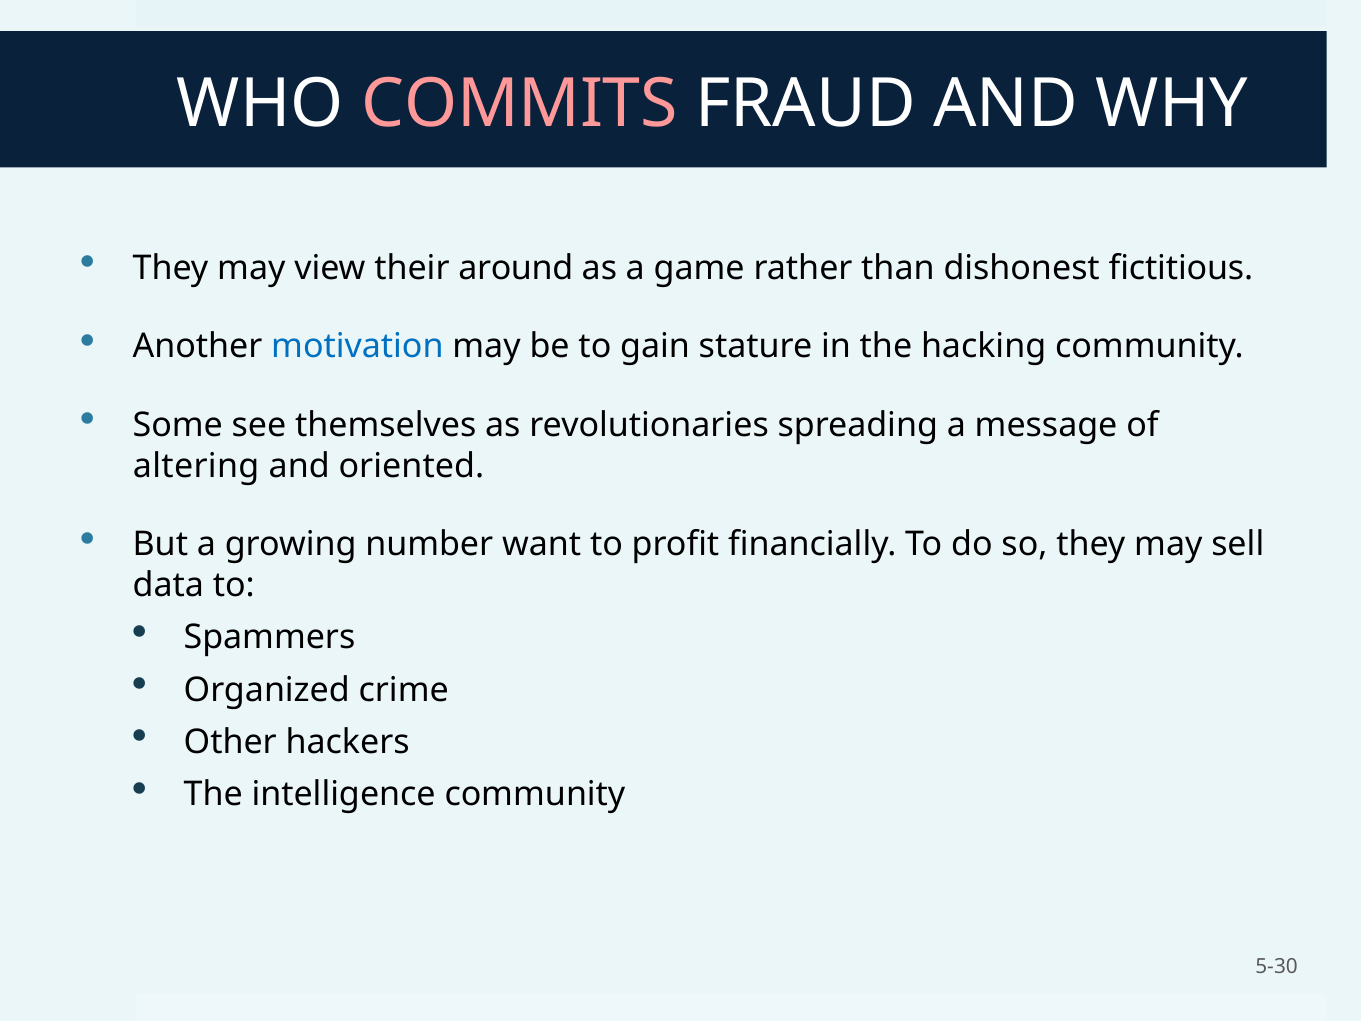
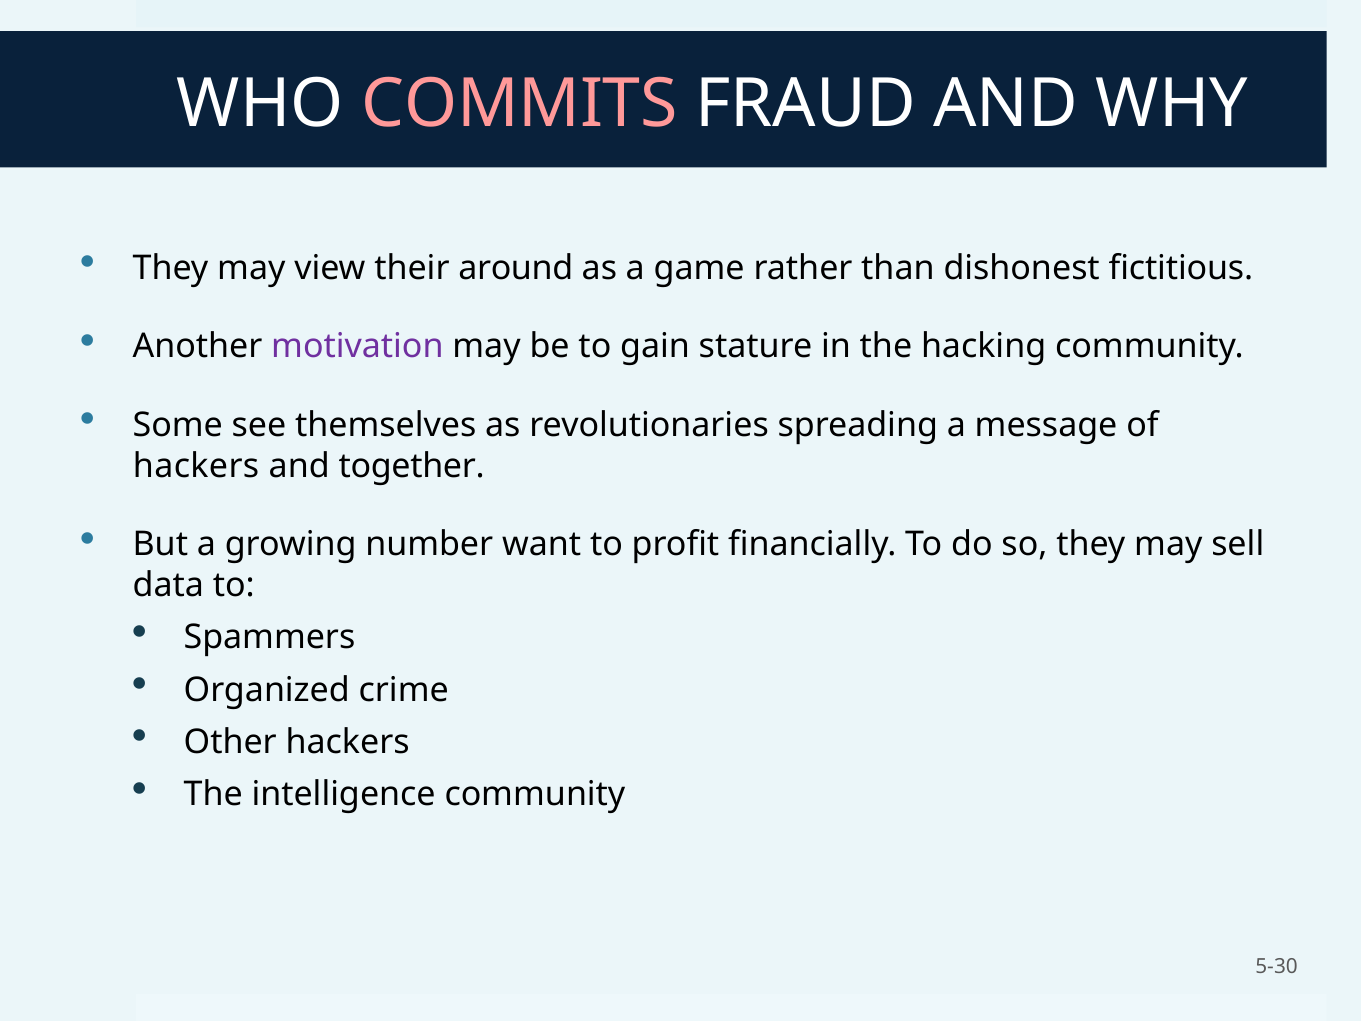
motivation colour: blue -> purple
altering at (196, 466): altering -> hackers
oriented: oriented -> together
